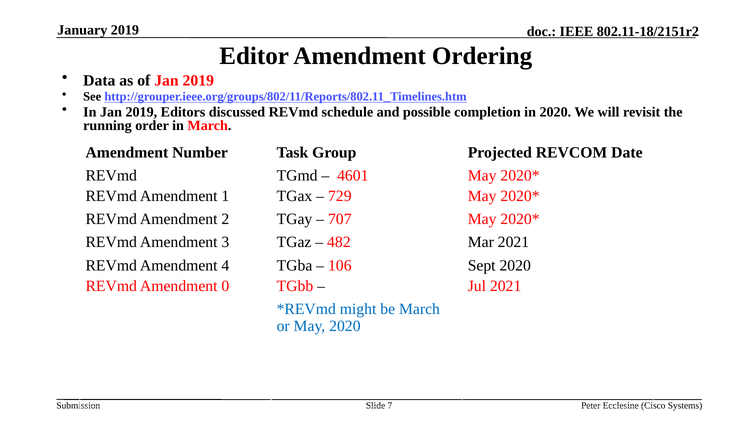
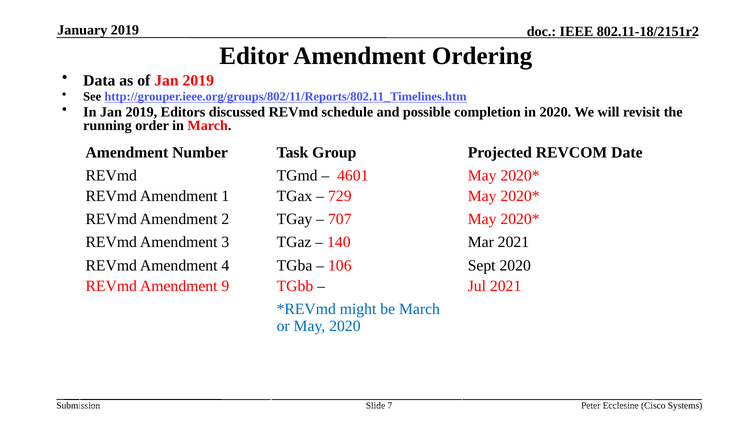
482: 482 -> 140
0: 0 -> 9
